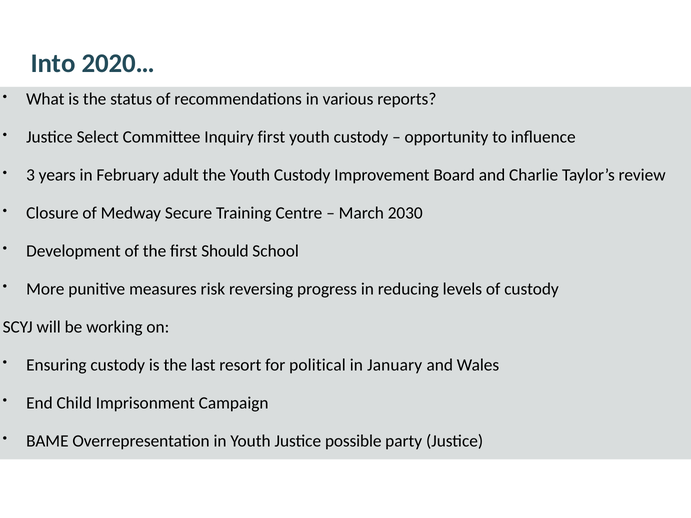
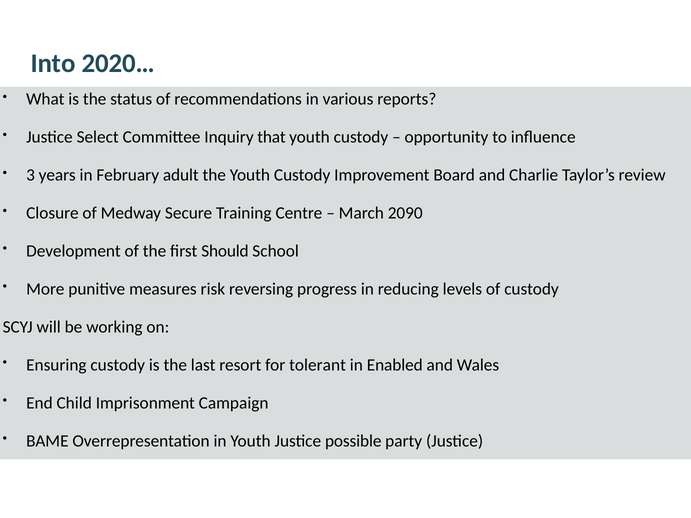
Inquiry first: first -> that
2030: 2030 -> 2090
political: political -> tolerant
January: January -> Enabled
